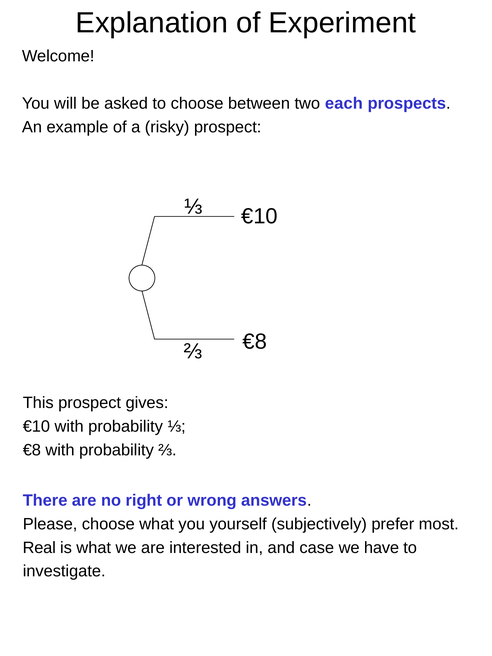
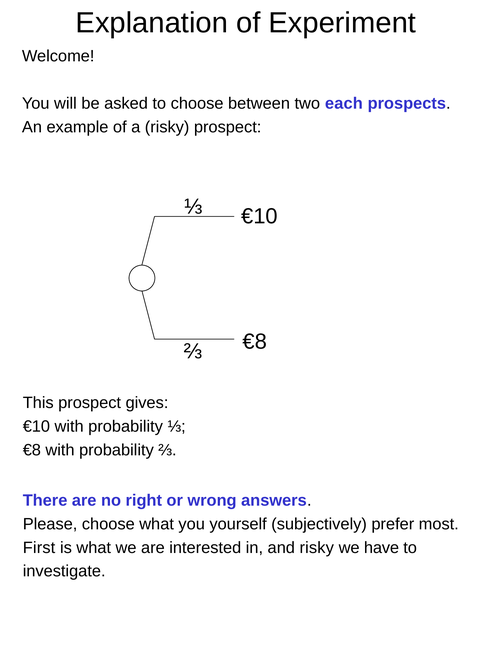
Real: Real -> First
and case: case -> risky
